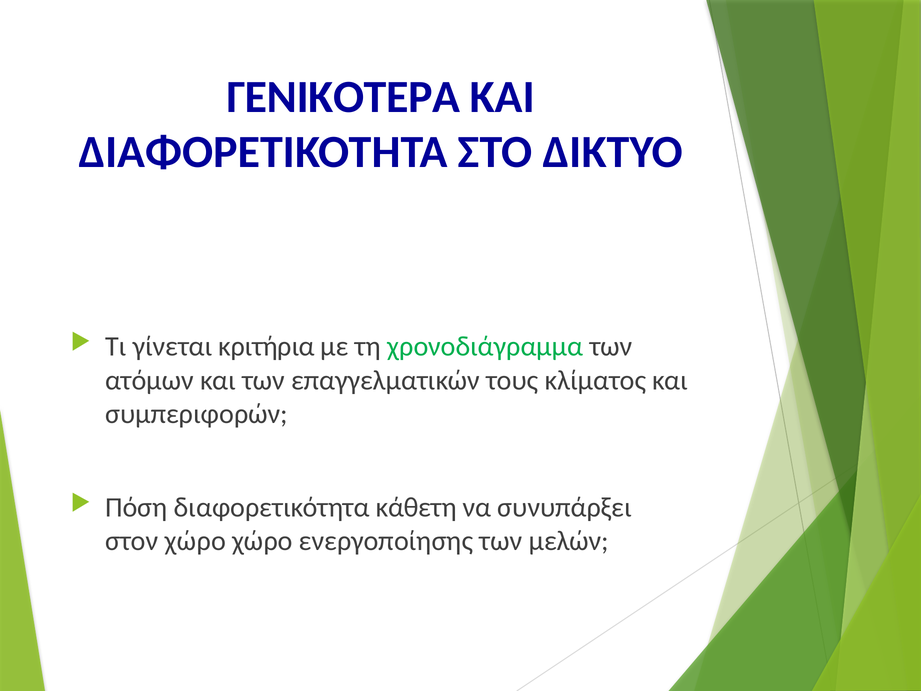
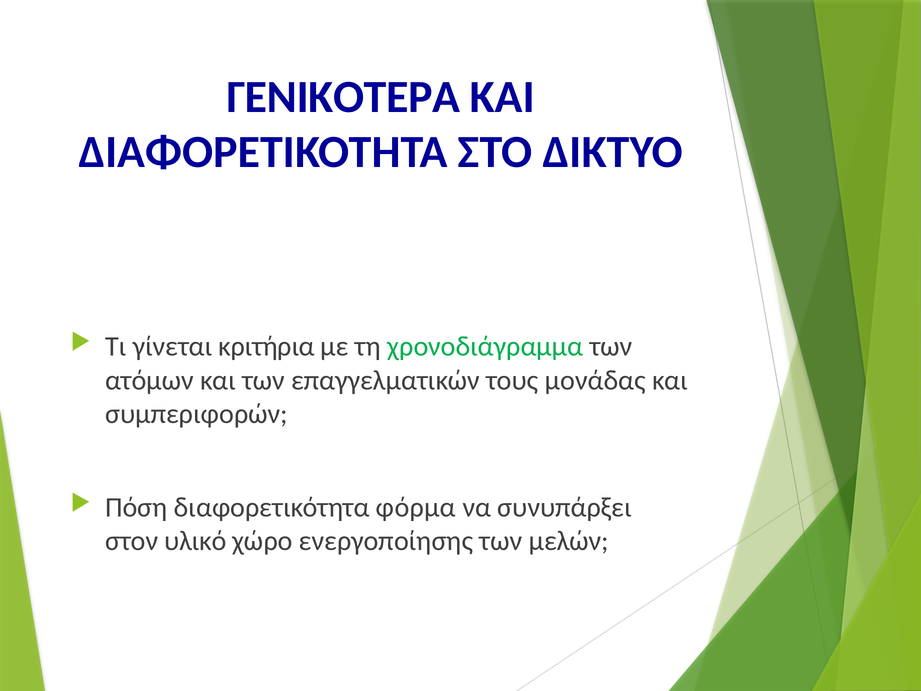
κλίματος: κλίματος -> μονάδας
κάθετη: κάθετη -> φόρμα
στον χώρο: χώρο -> υλικό
